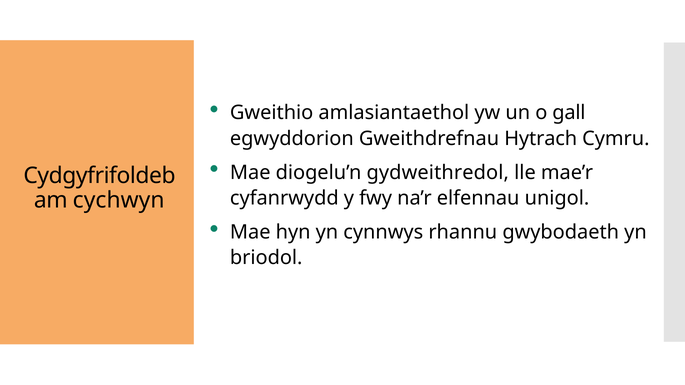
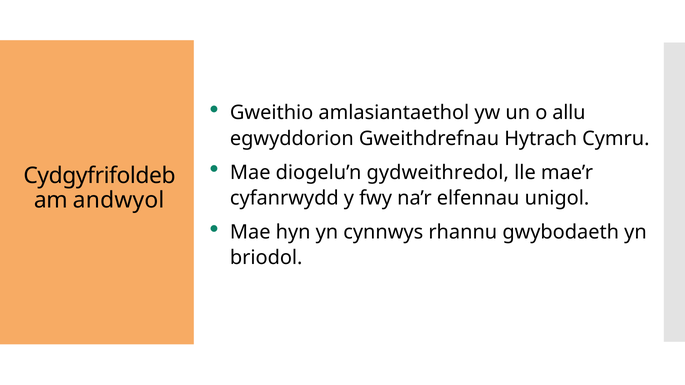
gall: gall -> allu
cychwyn: cychwyn -> andwyol
